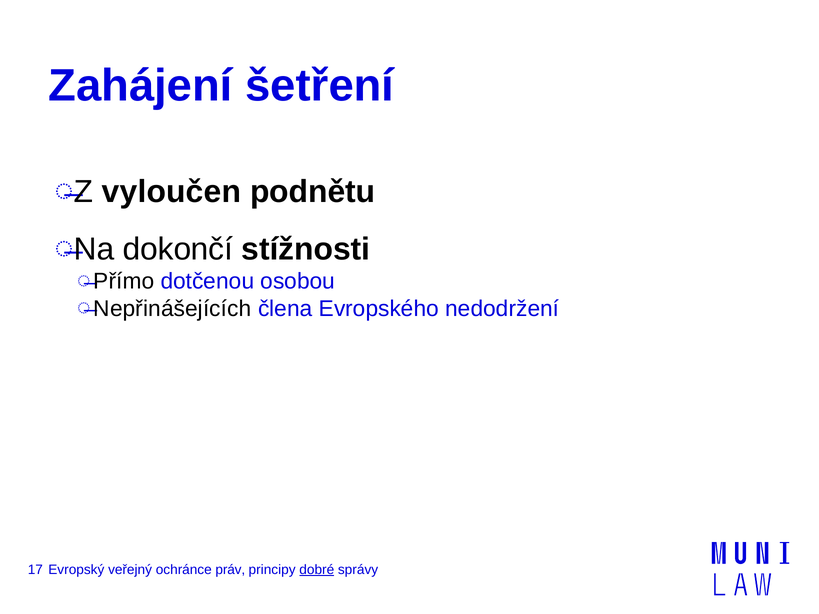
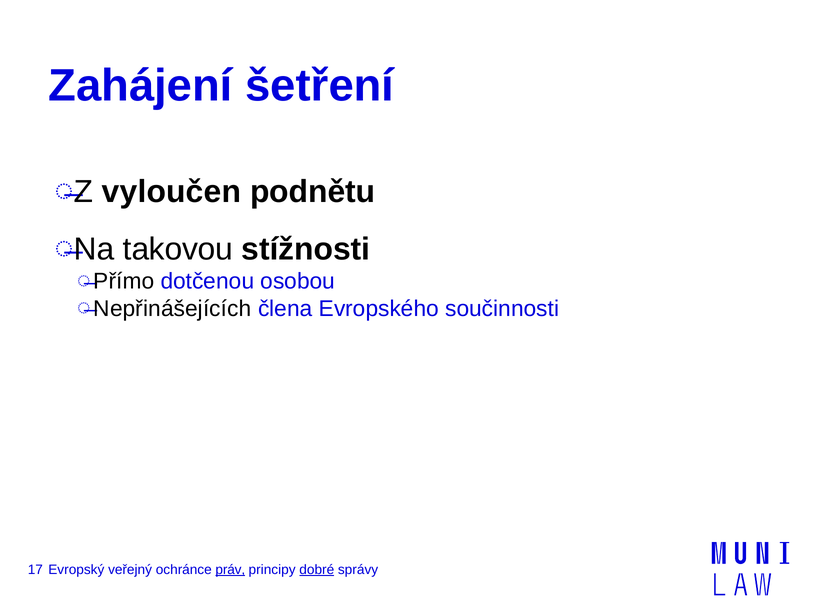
dokončí: dokončí -> takovou
nedodržení: nedodržení -> součinnosti
práv underline: none -> present
